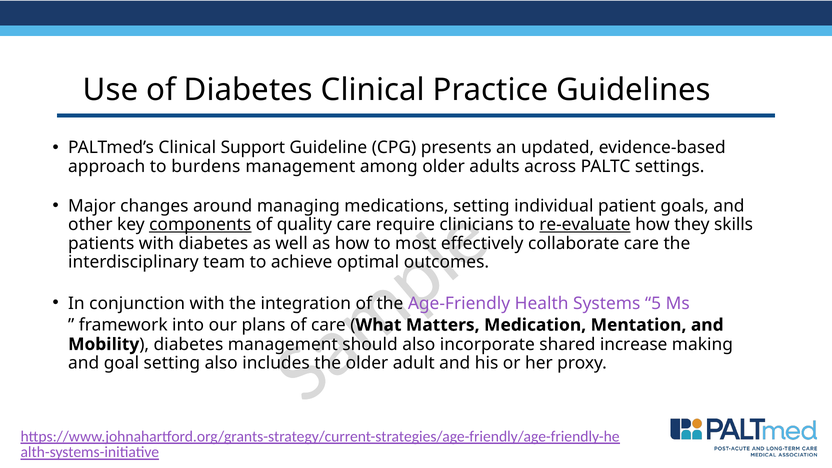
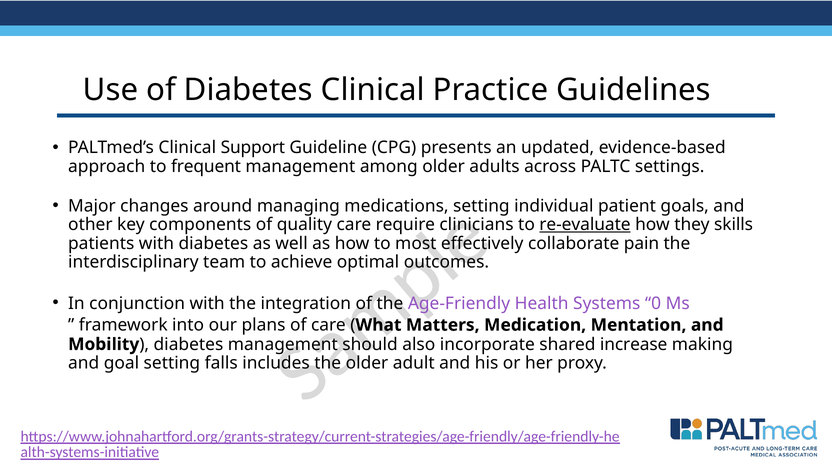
burdens: burdens -> frequent
components underline: present -> none
collaborate care: care -> pain
5: 5 -> 0
setting also: also -> falls
